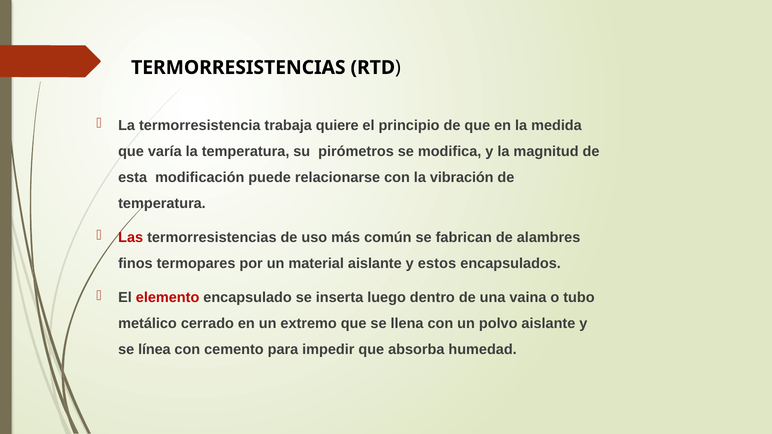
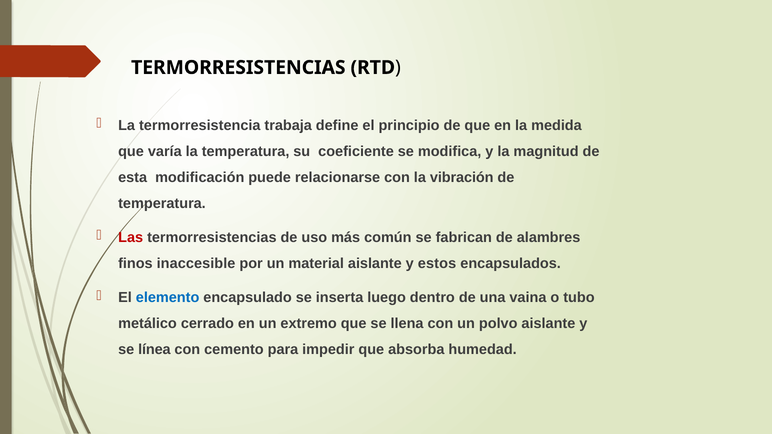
quiere: quiere -> define
pirómetros: pirómetros -> coeficiente
termopares: termopares -> inaccesible
elemento colour: red -> blue
